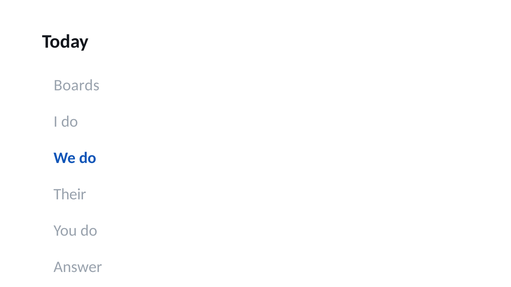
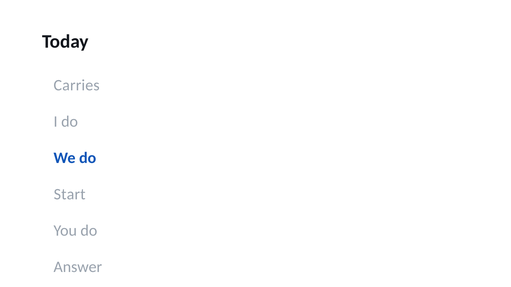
Boards: Boards -> Carries
Their: Their -> Start
